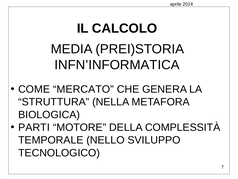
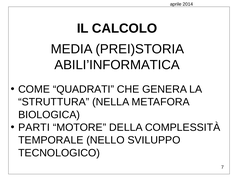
INFN’INFORMATICA: INFN’INFORMATICA -> ABILI’INFORMATICA
MERCATO: MERCATO -> QUADRATI
